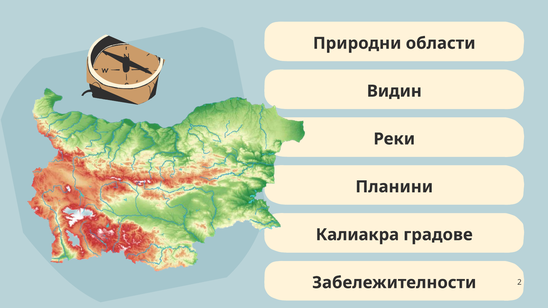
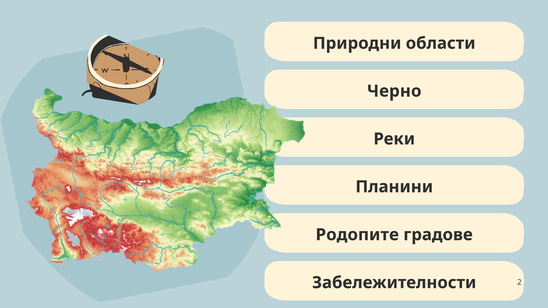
Видин: Видин -> Черно
Калиакра: Калиакра -> Родопите
